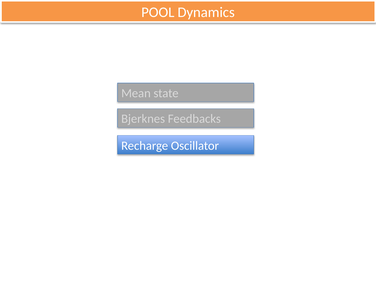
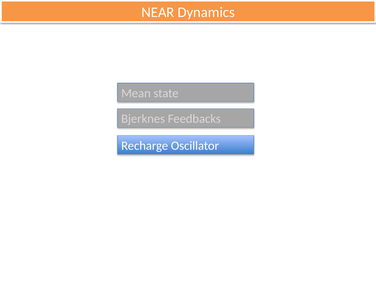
POOL: POOL -> NEAR
